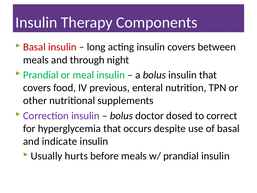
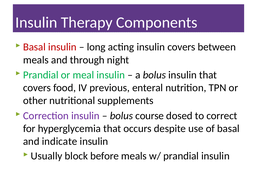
doctor: doctor -> course
hurts: hurts -> block
